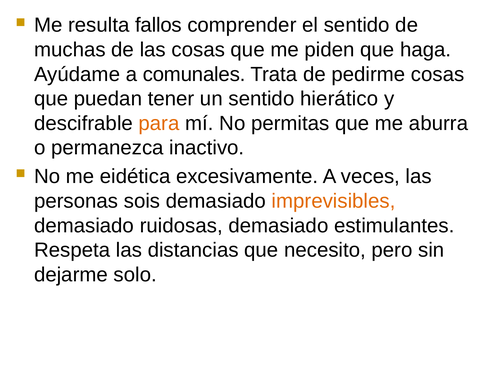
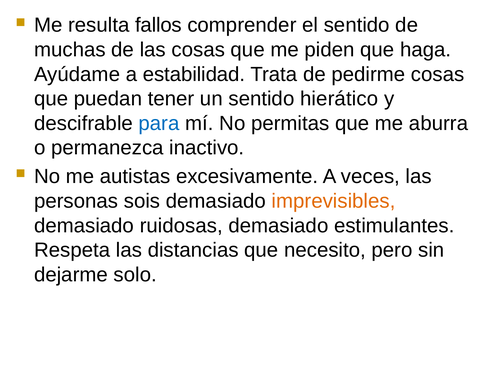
comunales: comunales -> estabilidad
para colour: orange -> blue
eidética: eidética -> autistas
